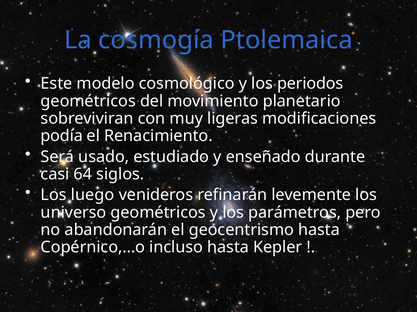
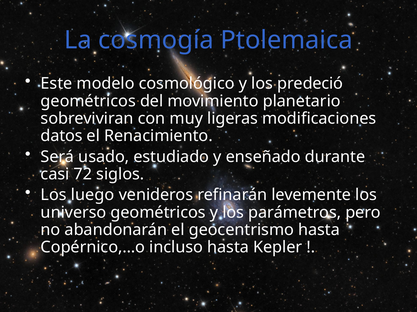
periodos: periodos -> predeció
podía: podía -> datos
64: 64 -> 72
